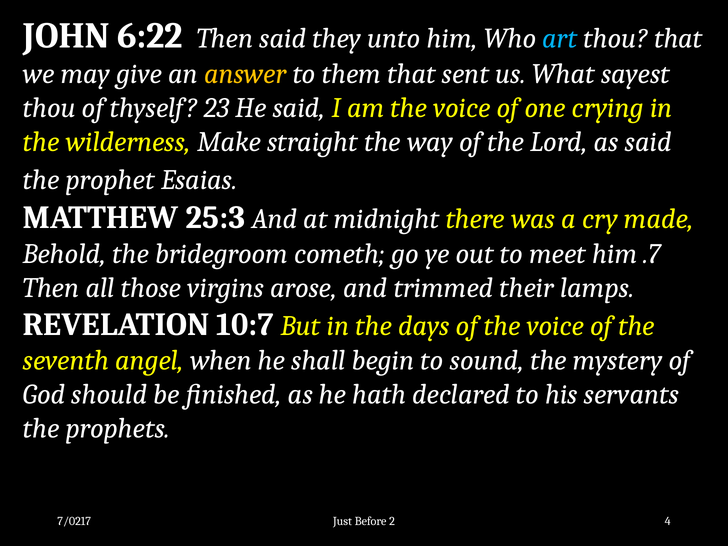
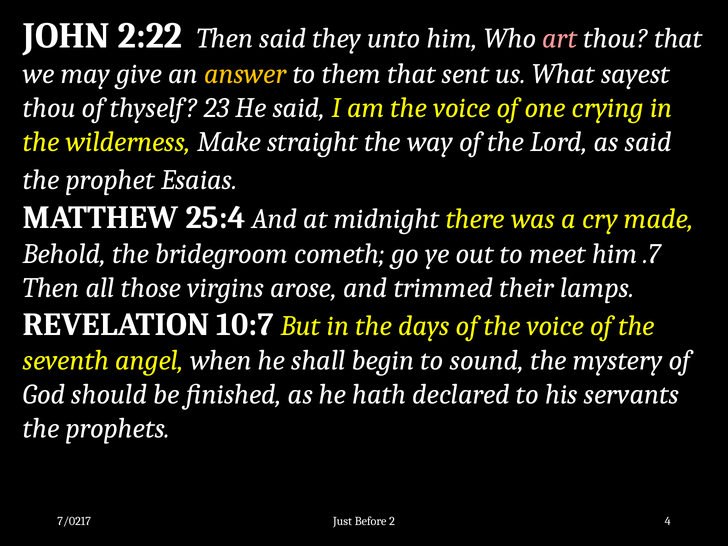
6:22: 6:22 -> 2:22
art colour: light blue -> pink
25:3: 25:3 -> 25:4
